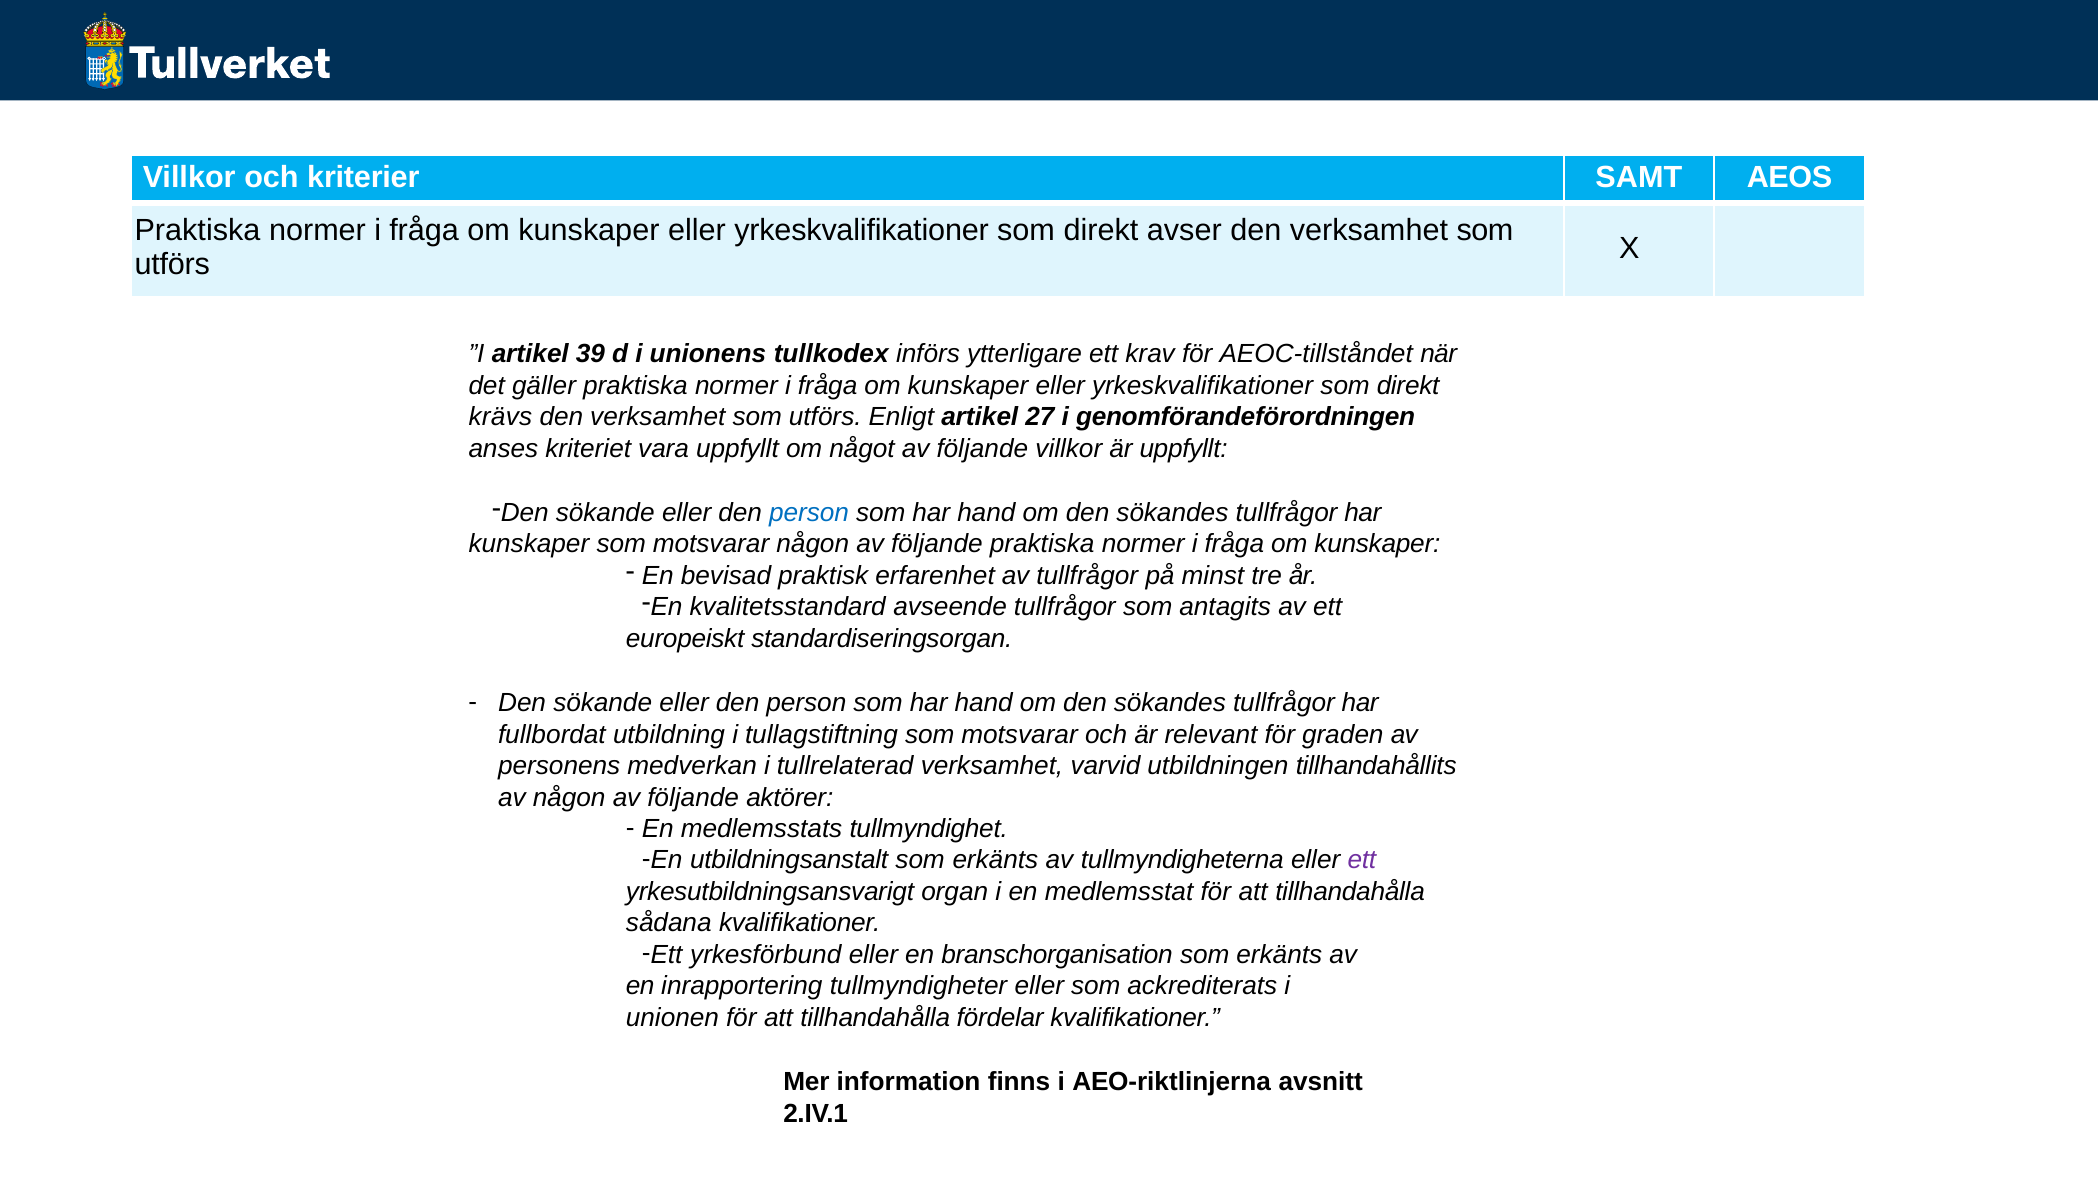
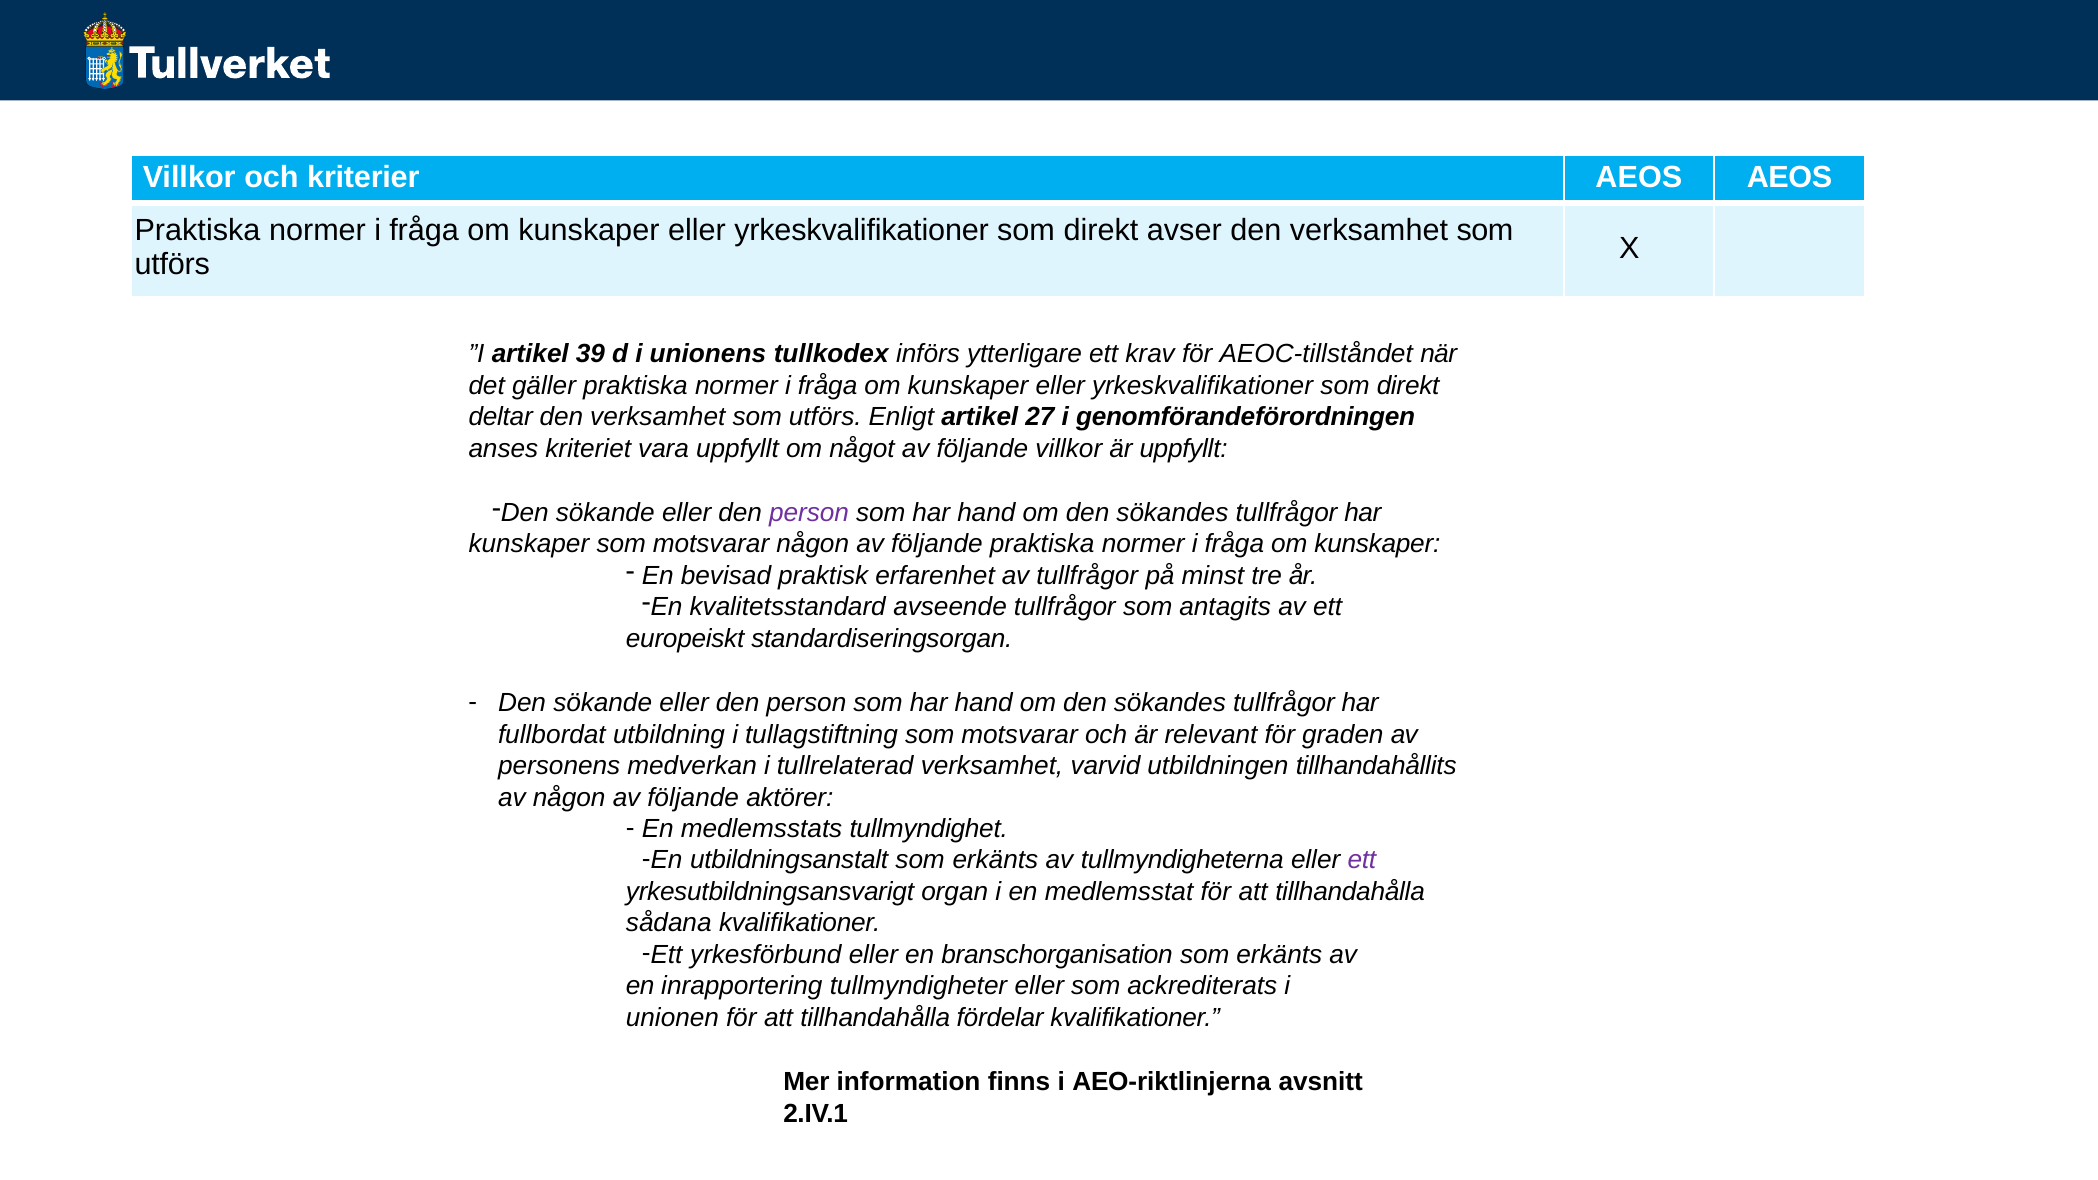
kriterier SAMT: SAMT -> AEOS
krävs: krävs -> deltar
person at (809, 513) colour: blue -> purple
